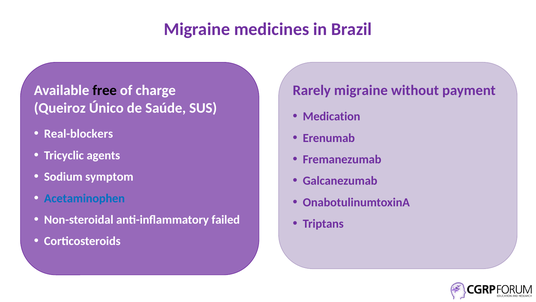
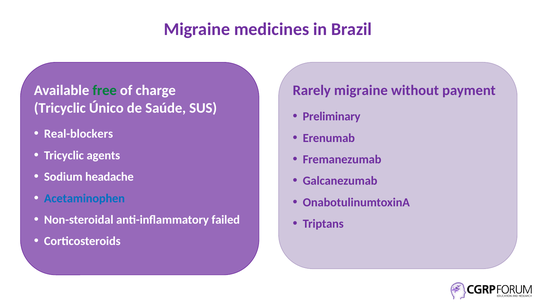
free colour: black -> green
Queiroz at (60, 108): Queiroz -> Tricyclic
Medication: Medication -> Preliminary
symptom: symptom -> headache
